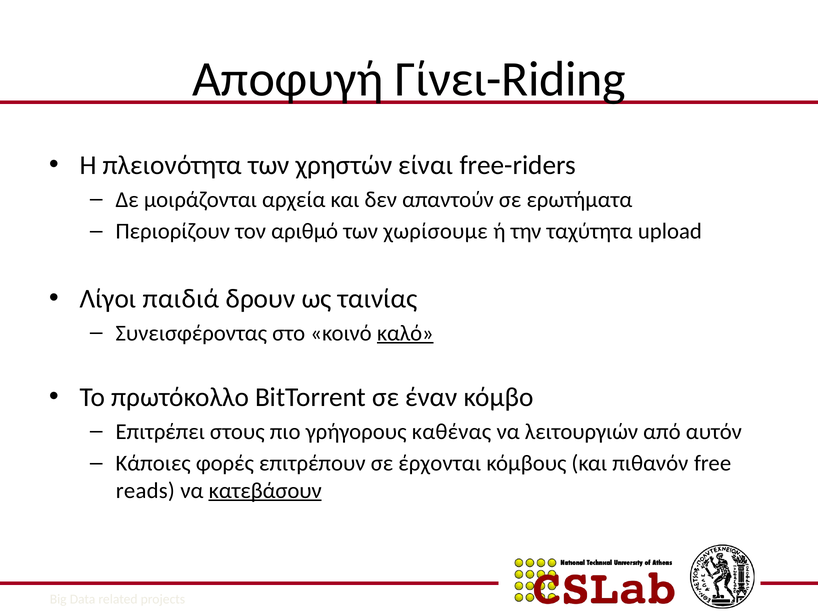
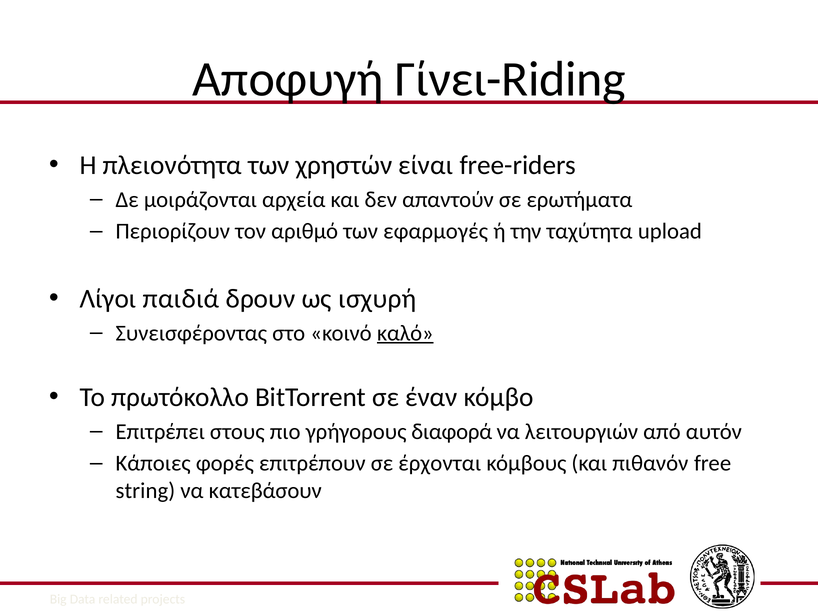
χωρίσουμε: χωρίσουμε -> εφαρμογές
ταινίας: ταινίας -> ισχυρή
καθένας: καθένας -> διαφορά
reads: reads -> string
κατεβάσουν underline: present -> none
